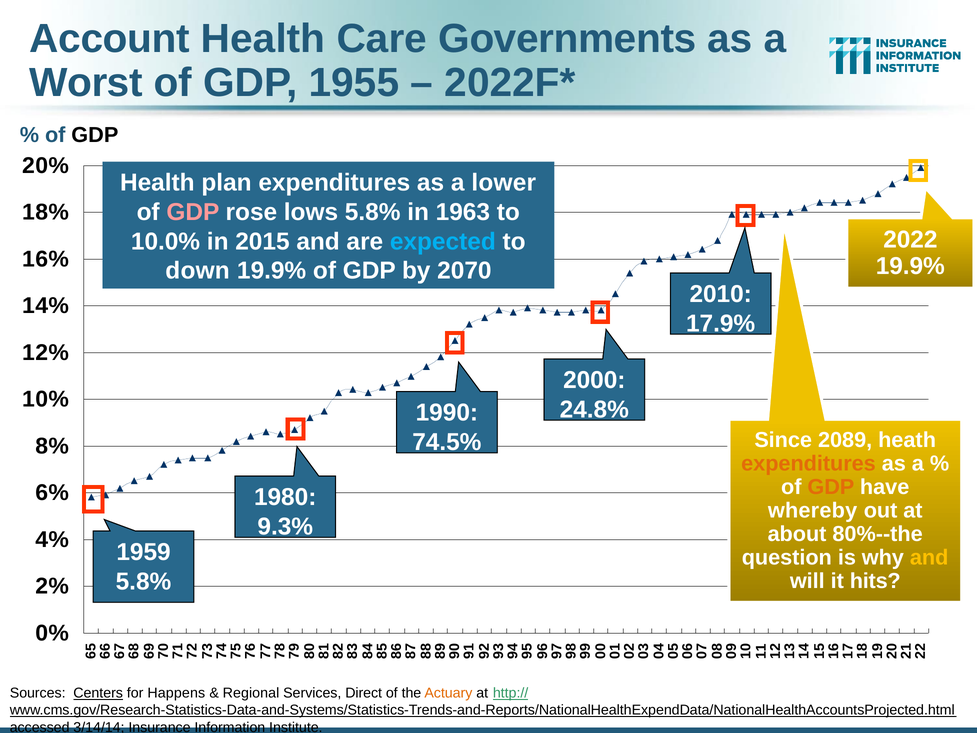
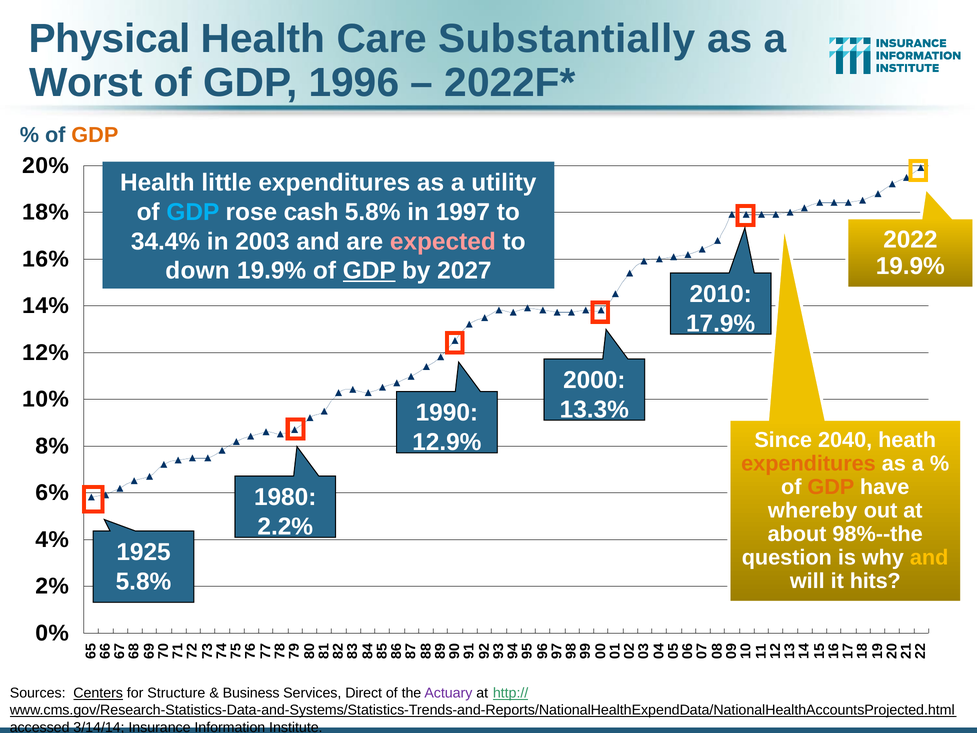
Account: Account -> Physical
Governments: Governments -> Substantially
1955: 1955 -> 1996
GDP at (95, 135) colour: black -> orange
plan: plan -> little
lower: lower -> utility
GDP at (193, 212) colour: pink -> light blue
lows: lows -> cash
1963: 1963 -> 1997
10.0%: 10.0% -> 34.4%
2015: 2015 -> 2003
expected colour: light blue -> pink
GDP at (369, 271) underline: none -> present
2070: 2070 -> 2027
24.8%: 24.8% -> 13.3%
2089: 2089 -> 2040
74.5%: 74.5% -> 12.9%
9.3%: 9.3% -> 2.2%
80%--the: 80%--the -> 98%--the
1959: 1959 -> 1925
Happens: Happens -> Structure
Regional: Regional -> Business
Actuary colour: orange -> purple
